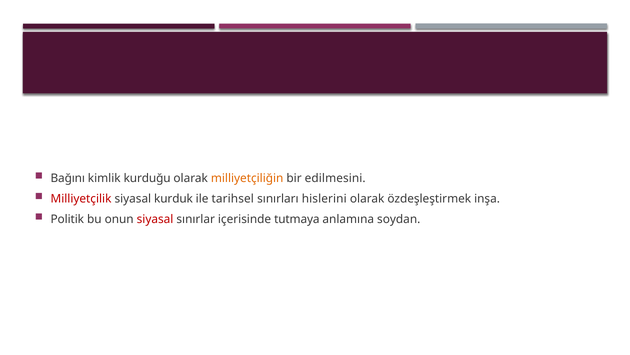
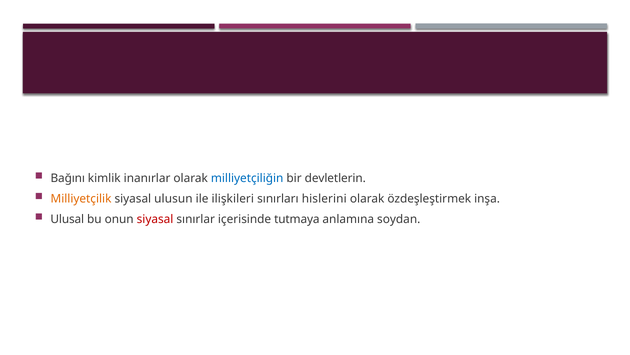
kurduğu: kurduğu -> inanırlar
milliyetçiliğin colour: orange -> blue
edilmesini: edilmesini -> devletlerin
Milliyetçilik colour: red -> orange
kurduk: kurduk -> ulusun
tarihsel: tarihsel -> ilişkileri
Politik: Politik -> Ulusal
